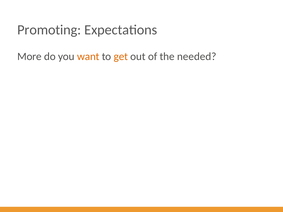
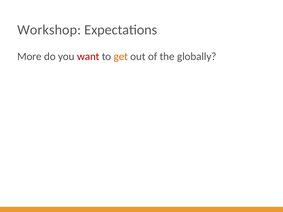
Promoting: Promoting -> Workshop
want colour: orange -> red
needed: needed -> globally
